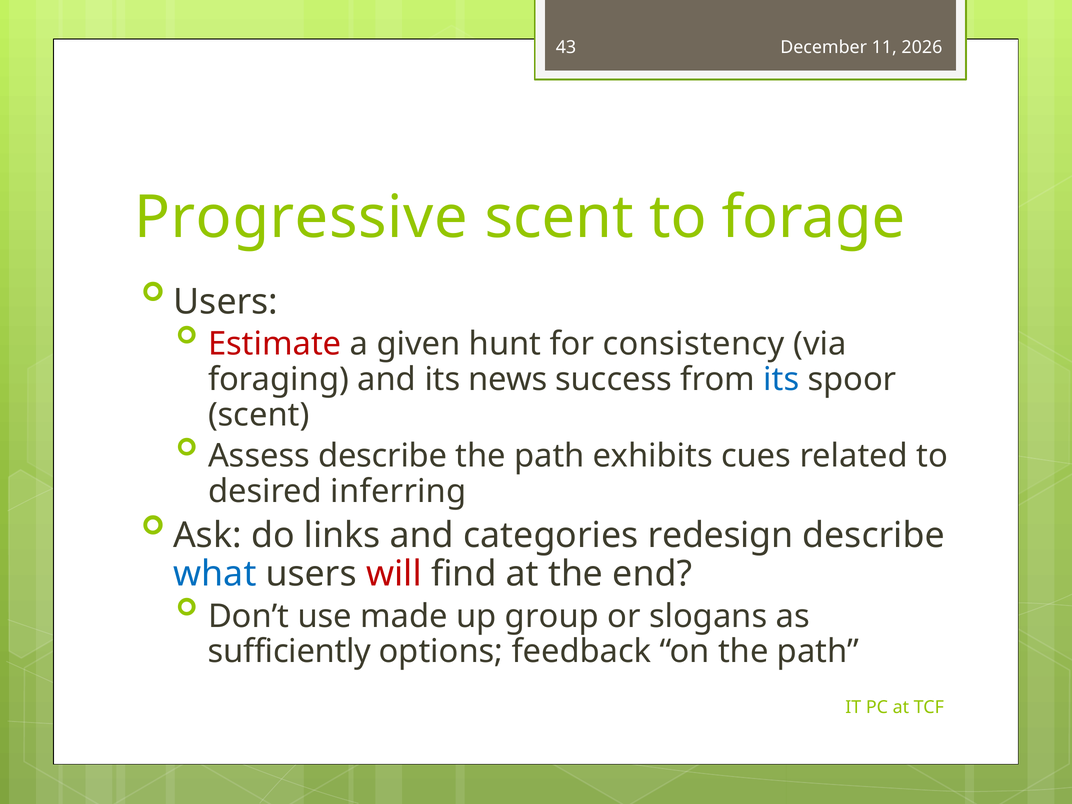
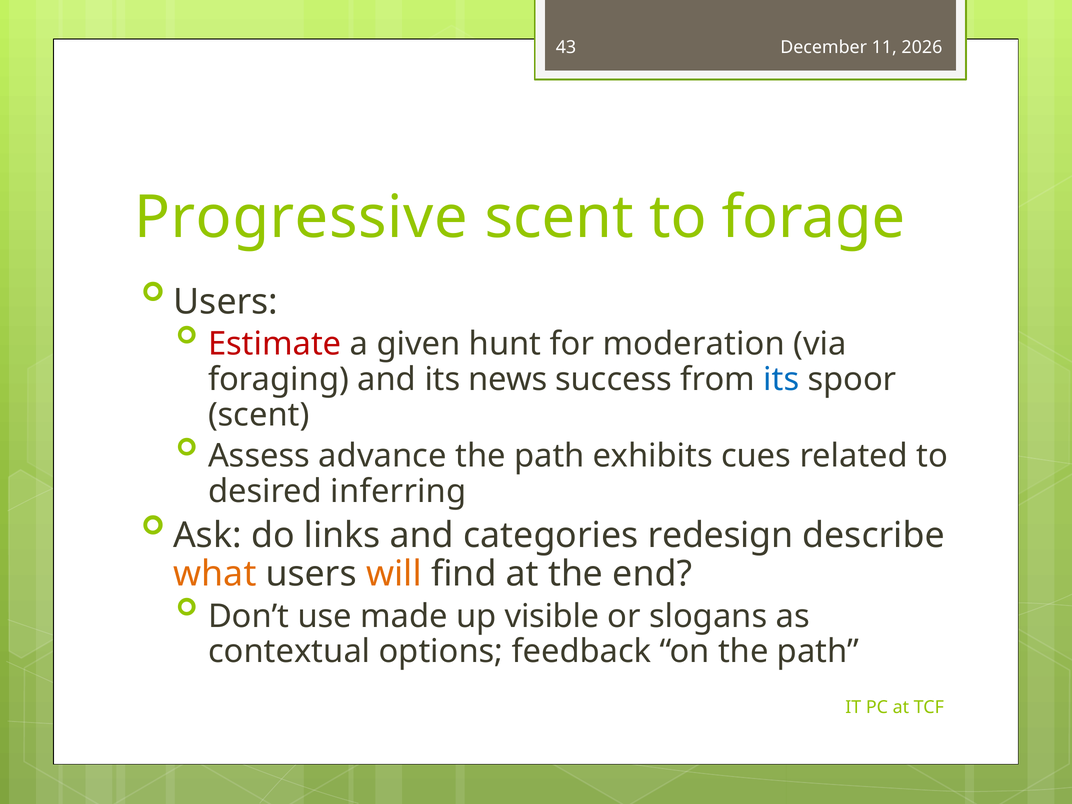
consistency: consistency -> moderation
Assess describe: describe -> advance
what colour: blue -> orange
will colour: red -> orange
group: group -> visible
sufficiently: sufficiently -> contextual
